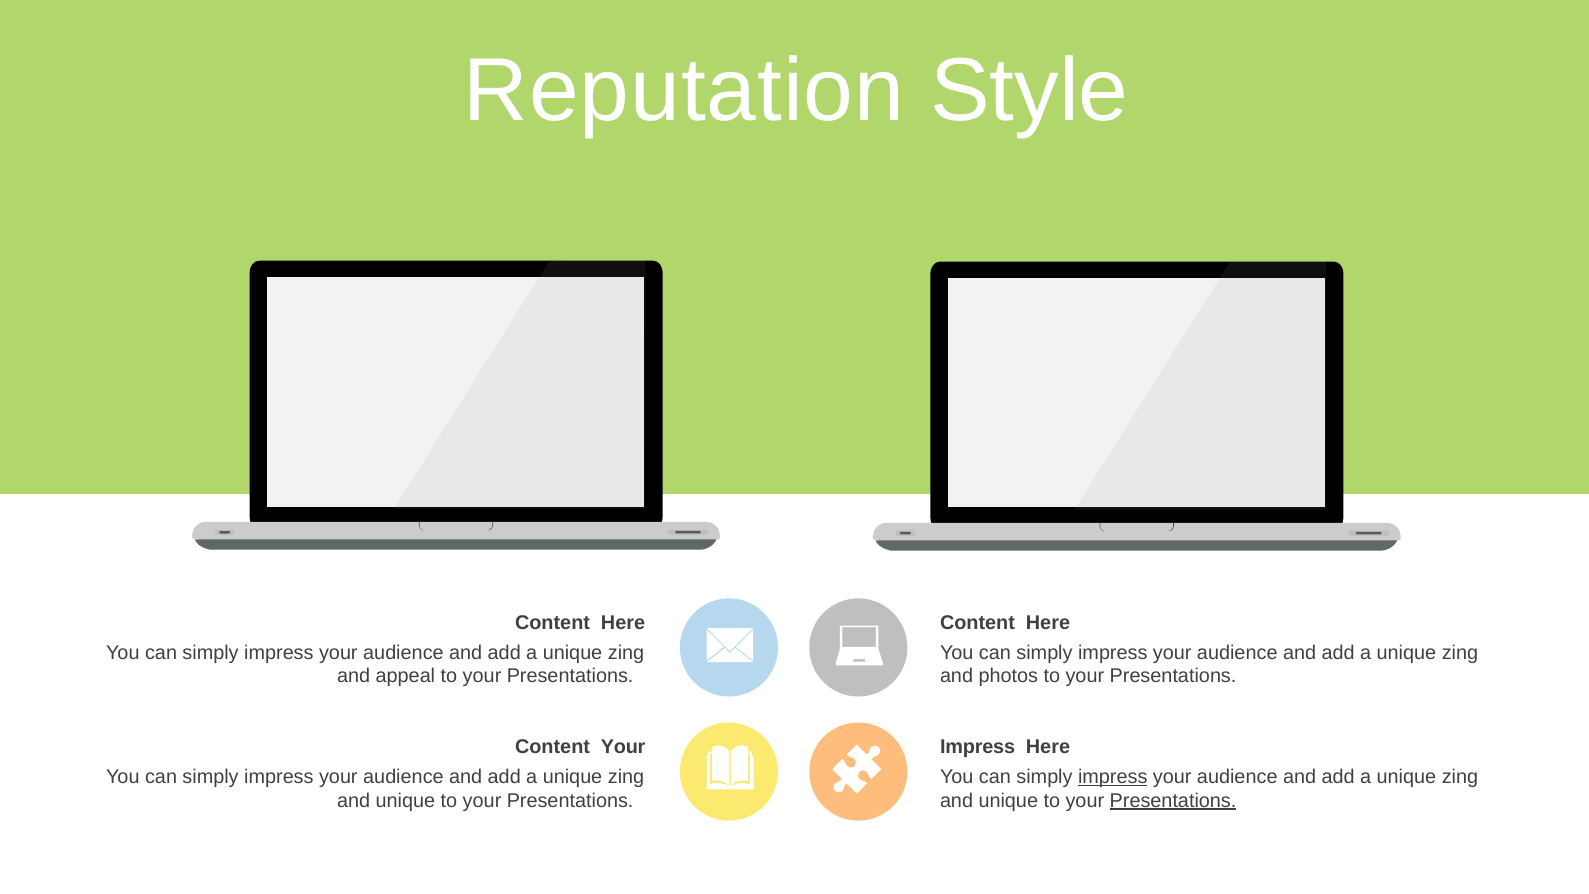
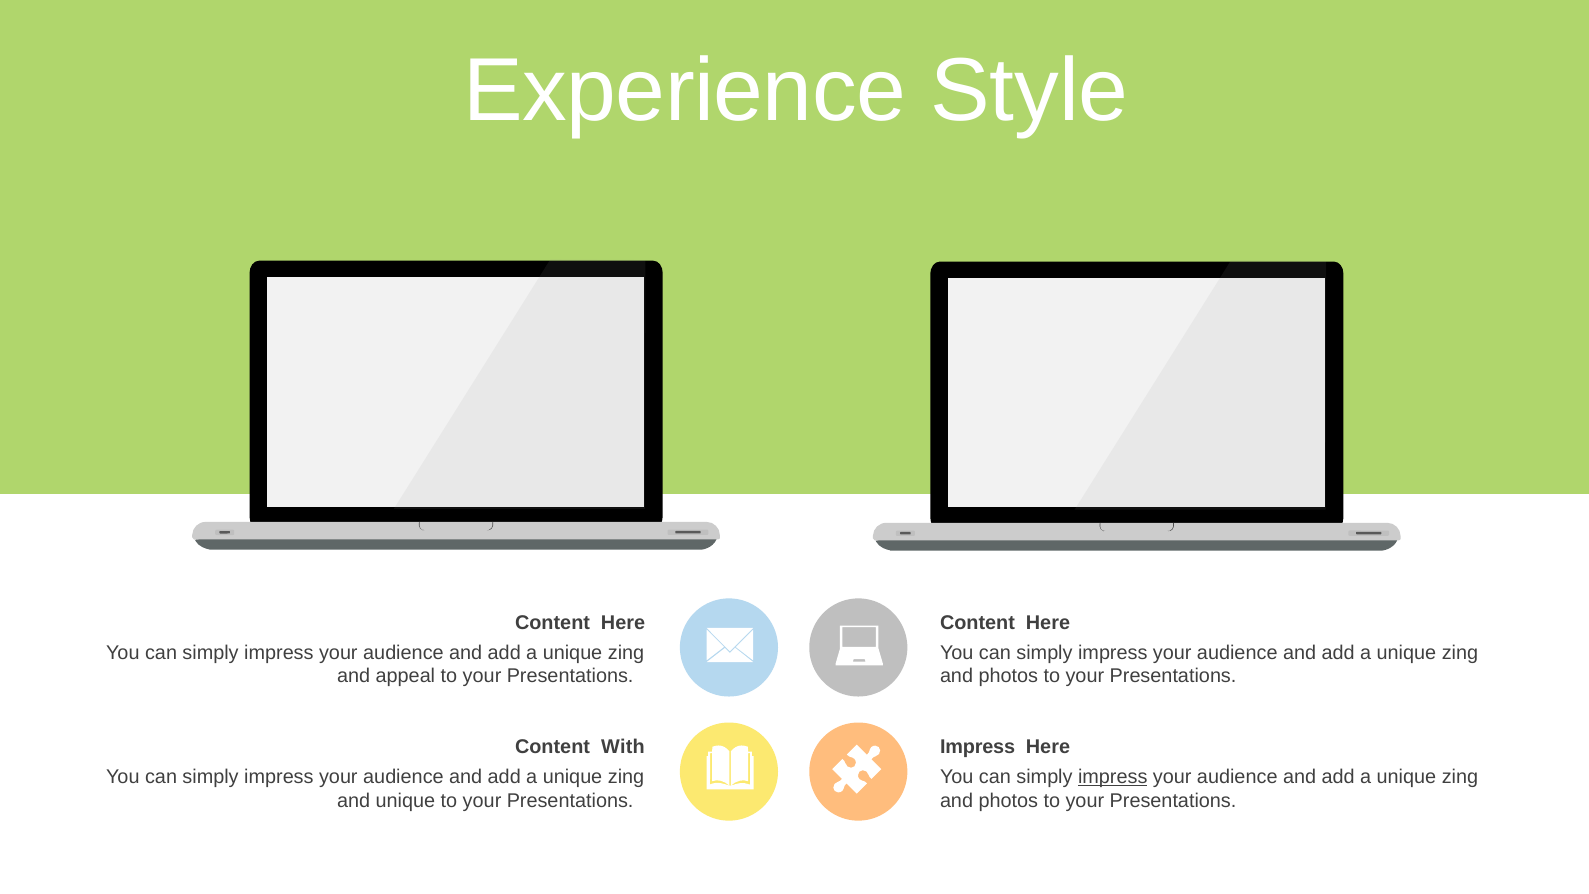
Reputation: Reputation -> Experience
Content Your: Your -> With
unique at (1008, 800): unique -> photos
Presentations at (1173, 800) underline: present -> none
